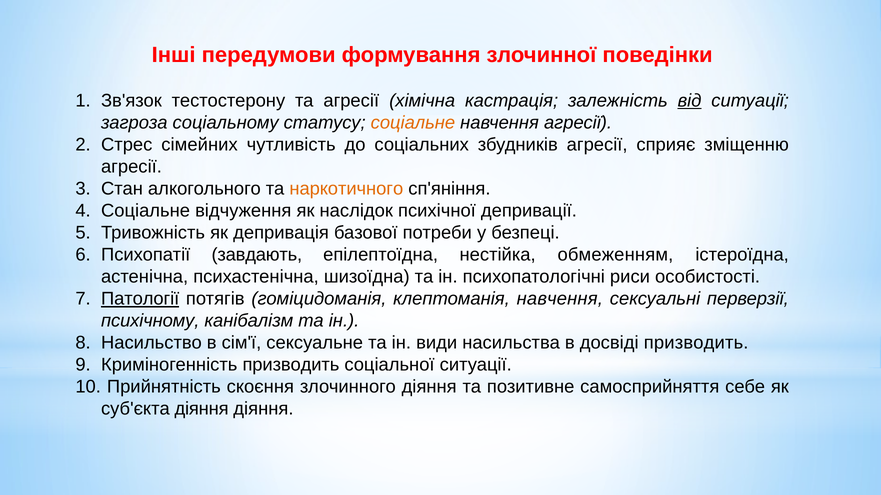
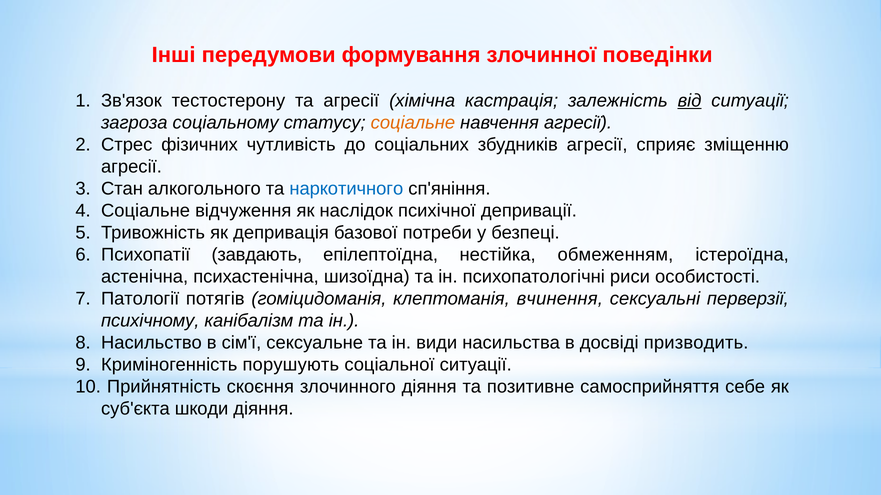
сімейних: сімейних -> фізичних
наркотичного colour: orange -> blue
Патології underline: present -> none
клептоманія навчення: навчення -> вчинення
Криміногенність призводить: призводить -> порушують
суб'єкта діяння: діяння -> шкоди
